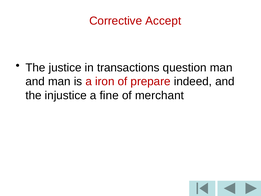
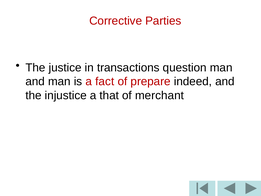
Accept: Accept -> Parties
iron: iron -> fact
fine: fine -> that
